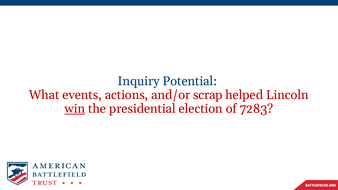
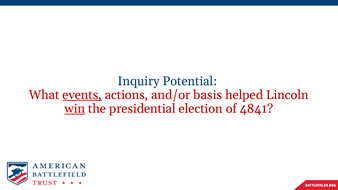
events underline: none -> present
scrap: scrap -> basis
7283: 7283 -> 4841
